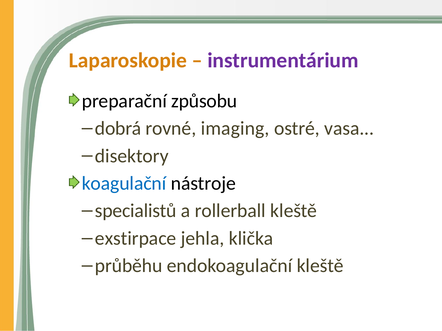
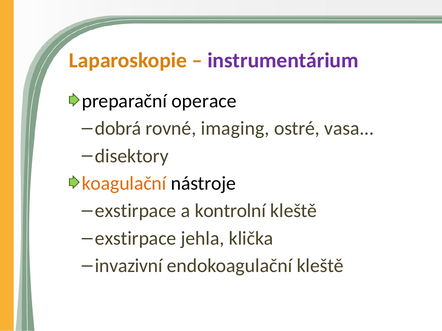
způsobu: způsobu -> operace
koagulační colour: blue -> orange
specialistů at (136, 211): specialistů -> exstirpace
rollerball: rollerball -> kontrolní
průběhu: průběhu -> invazivní
